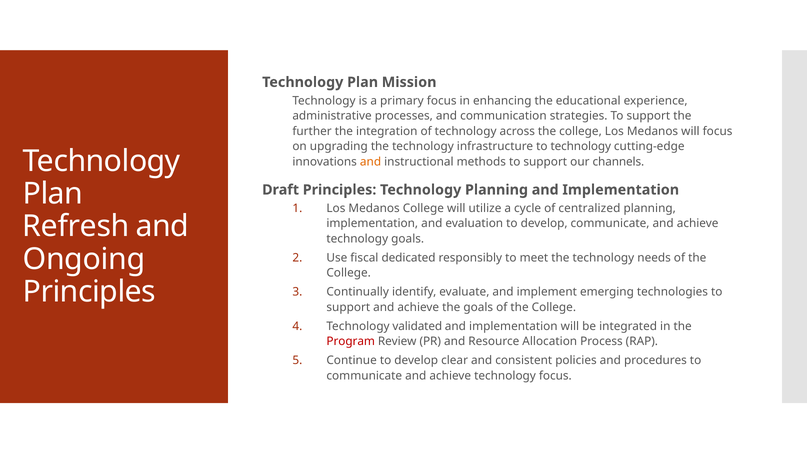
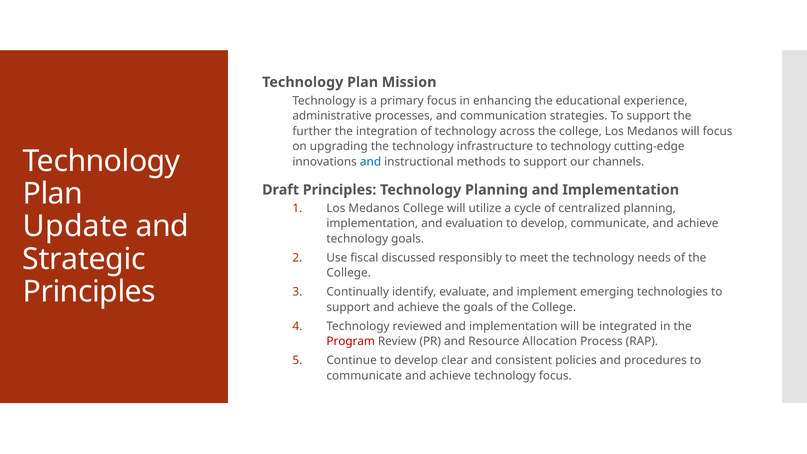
and at (371, 162) colour: orange -> blue
Refresh: Refresh -> Update
Ongoing: Ongoing -> Strategic
dedicated: dedicated -> discussed
validated: validated -> reviewed
